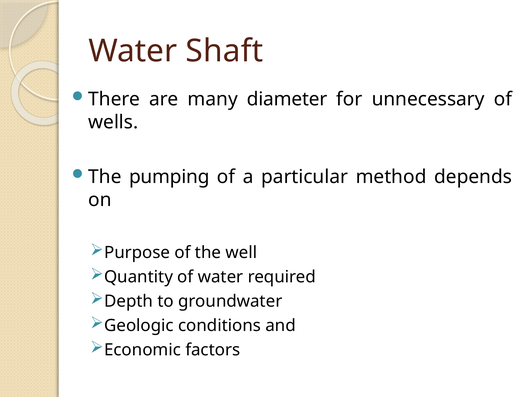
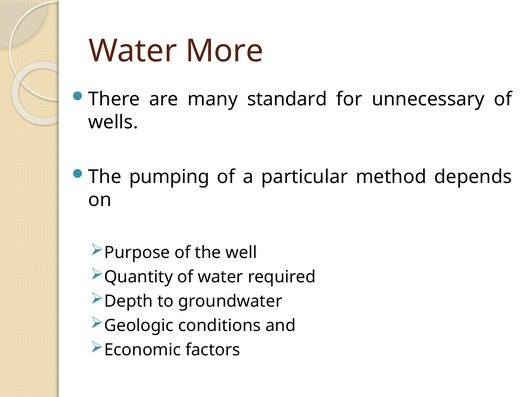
Shaft: Shaft -> More
diameter: diameter -> standard
